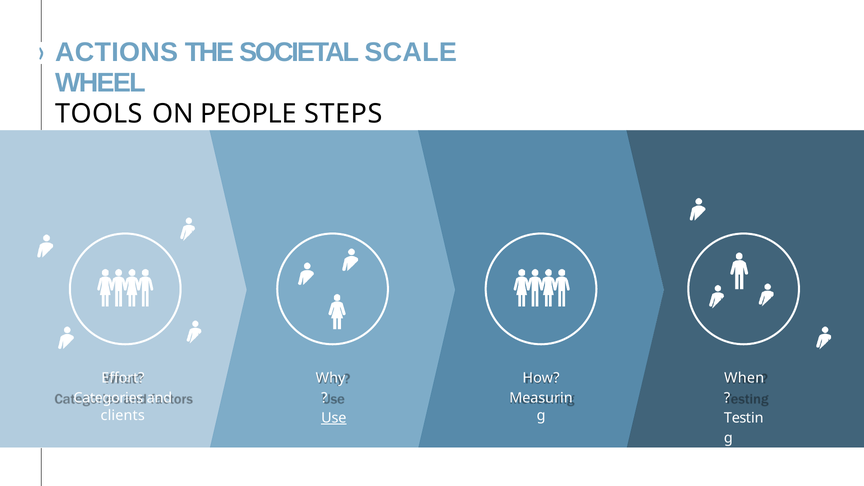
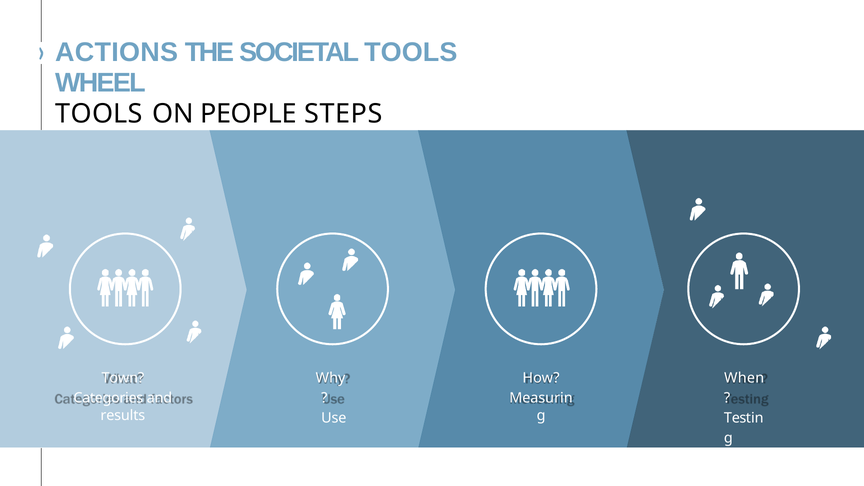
SOCIETAL SCALE: SCALE -> TOOLS
Effort: Effort -> Town
clients: clients -> results
Use underline: present -> none
